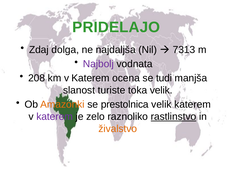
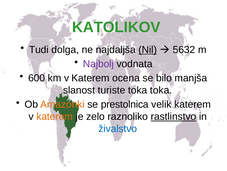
PRIDELAJO: PRIDELAJO -> KATOLIKOV
Zdaj: Zdaj -> Tudi
Nil underline: none -> present
7313: 7313 -> 5632
208: 208 -> 600
tudi: tudi -> bilo
toka velik: velik -> toka
katerem at (55, 116) colour: purple -> orange
živalstvo colour: orange -> blue
